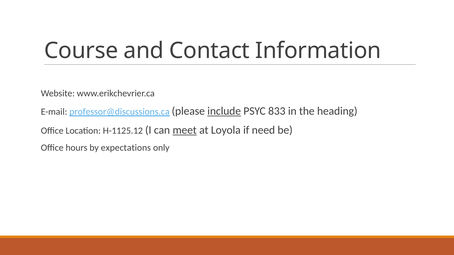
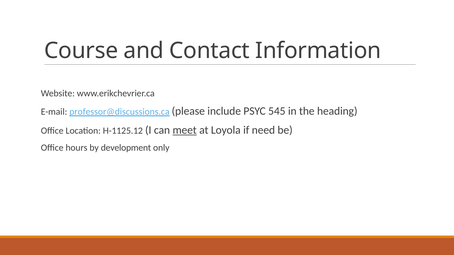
include underline: present -> none
833: 833 -> 545
expectations: expectations -> development
